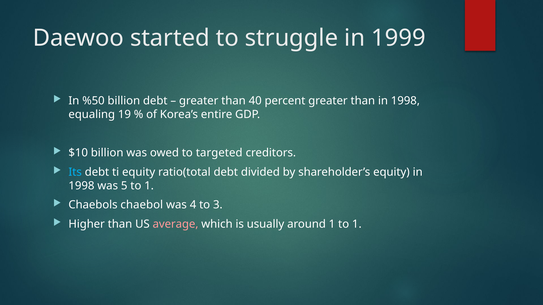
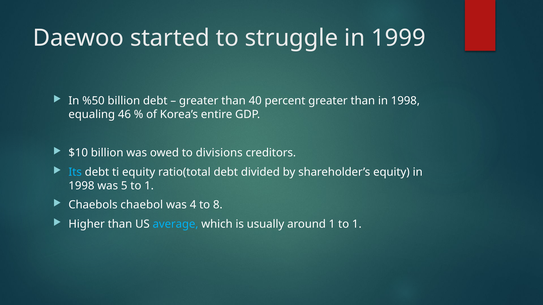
19: 19 -> 46
targeted: targeted -> divisions
3: 3 -> 8
average colour: pink -> light blue
